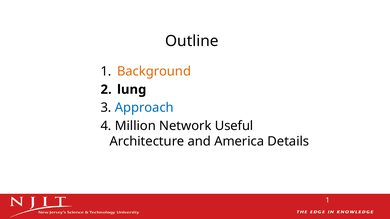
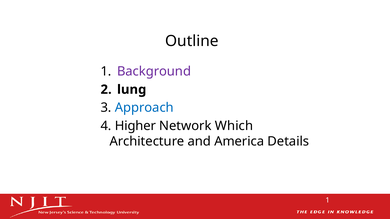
Background colour: orange -> purple
Million: Million -> Higher
Useful: Useful -> Which
